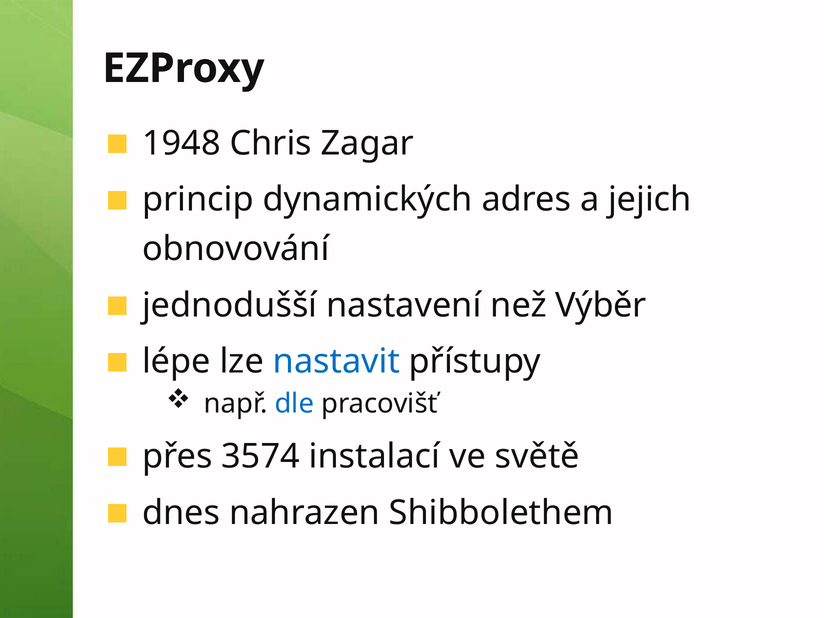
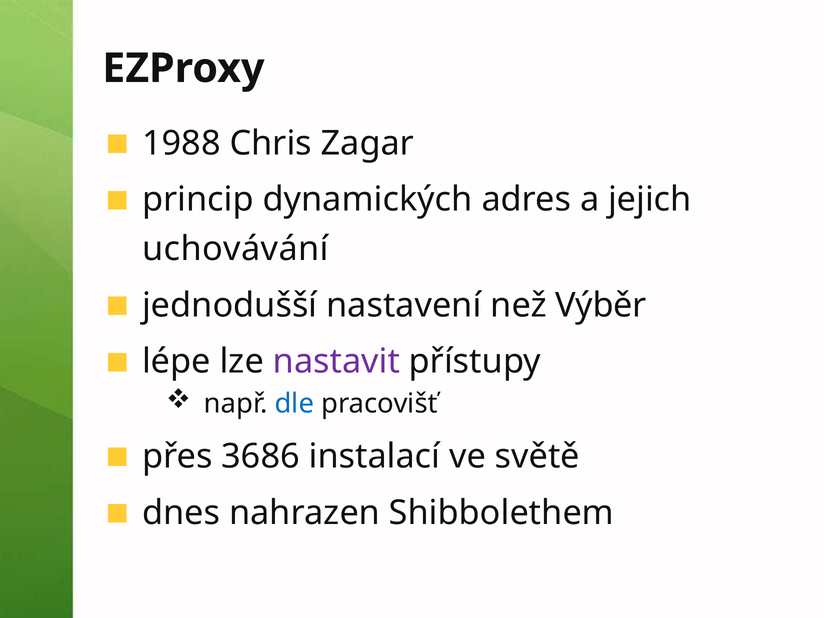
1948: 1948 -> 1988
obnovování: obnovování -> uchovávání
nastavit colour: blue -> purple
3574: 3574 -> 3686
